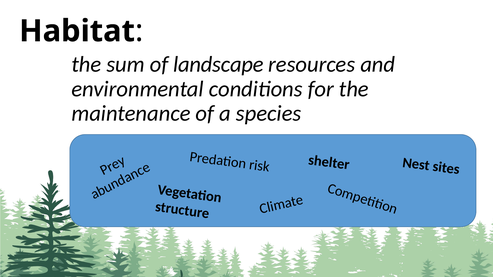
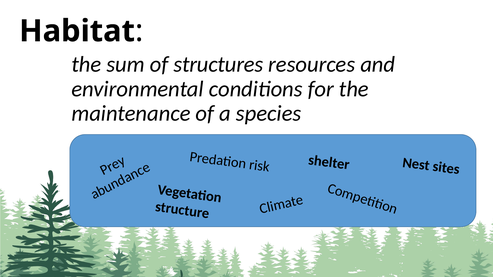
landscape: landscape -> structures
